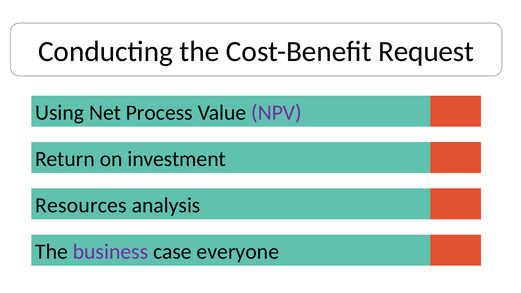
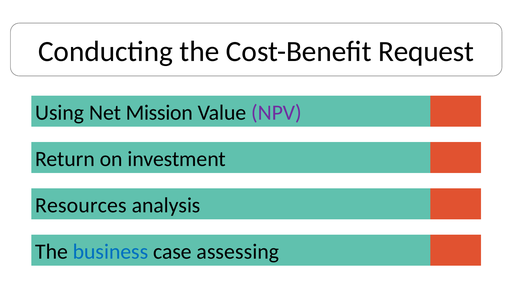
Process: Process -> Mission
business colour: purple -> blue
everyone: everyone -> assessing
